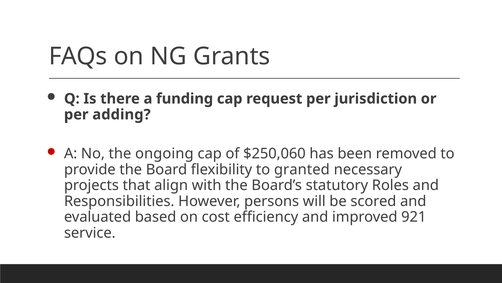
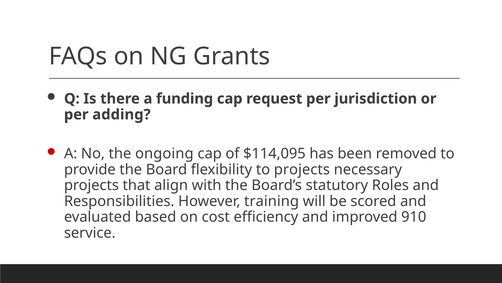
$250,060: $250,060 -> $114,095
to granted: granted -> projects
persons: persons -> training
921: 921 -> 910
